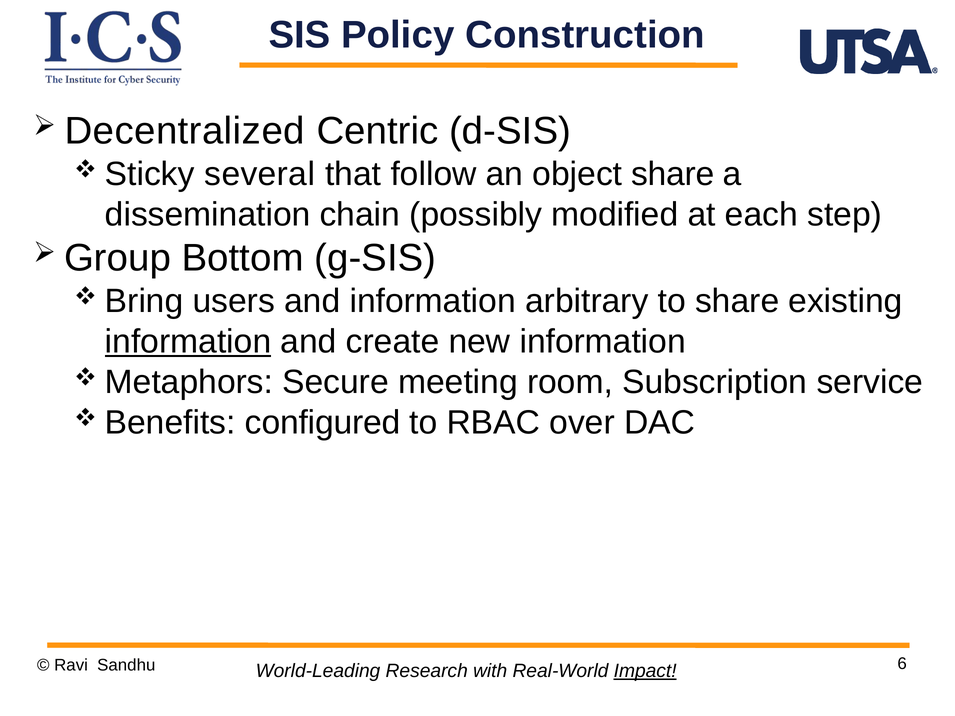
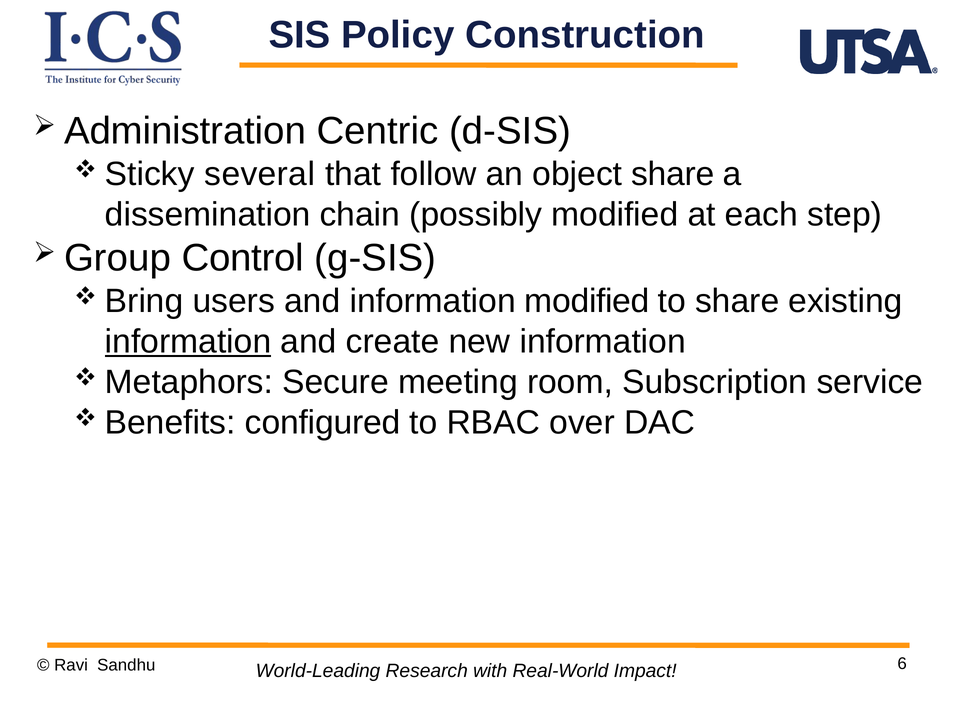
Decentralized: Decentralized -> Administration
Bottom: Bottom -> Control
information arbitrary: arbitrary -> modified
Impact underline: present -> none
